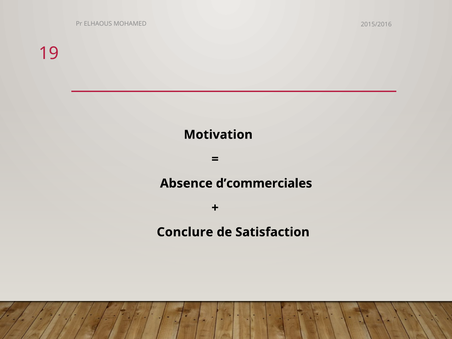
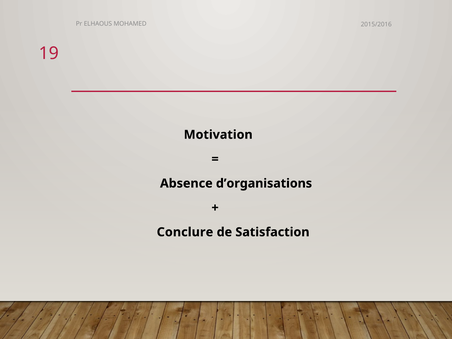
d’commerciales: d’commerciales -> d’organisations
